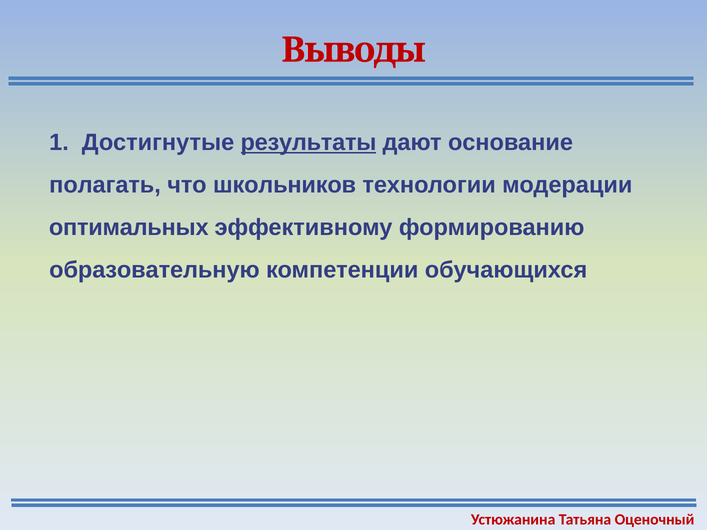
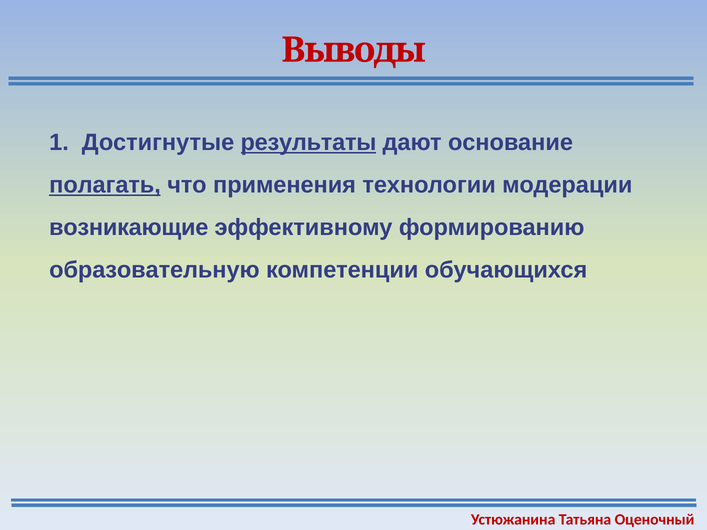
полагать underline: none -> present
школьников: школьников -> применения
оптимальных: оптимальных -> возникающие
